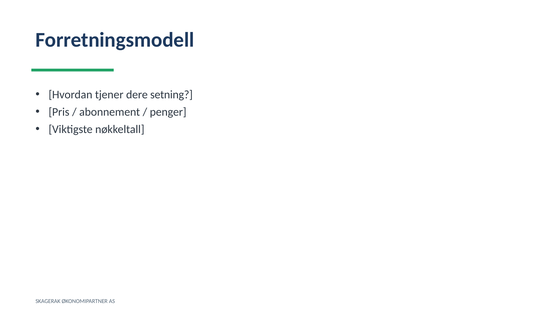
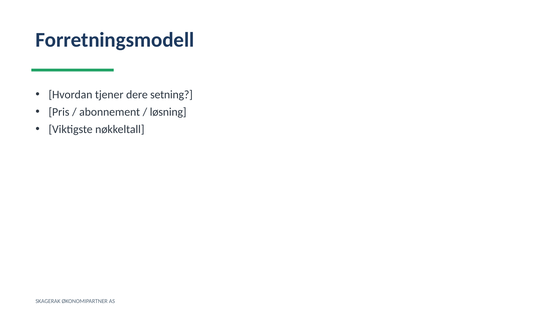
penger: penger -> løsning
